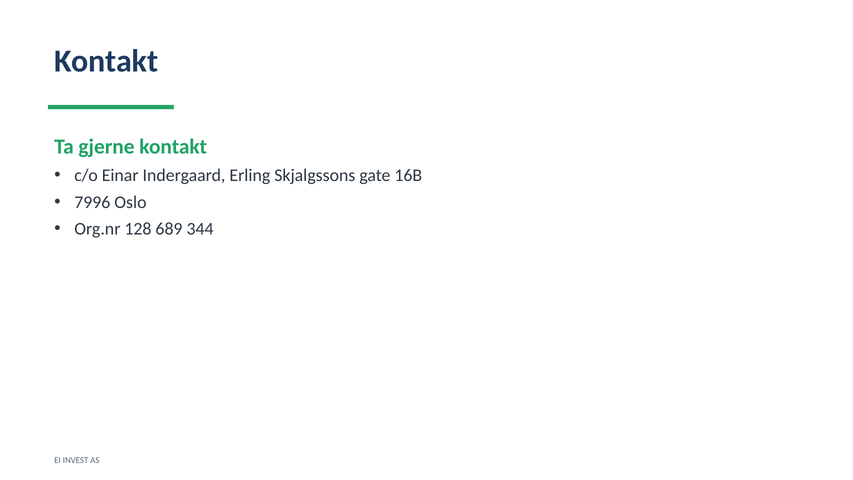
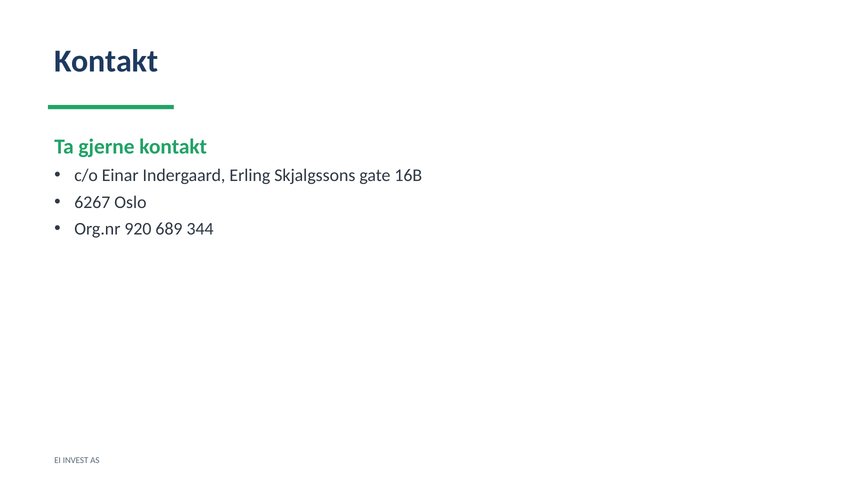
7996: 7996 -> 6267
128: 128 -> 920
